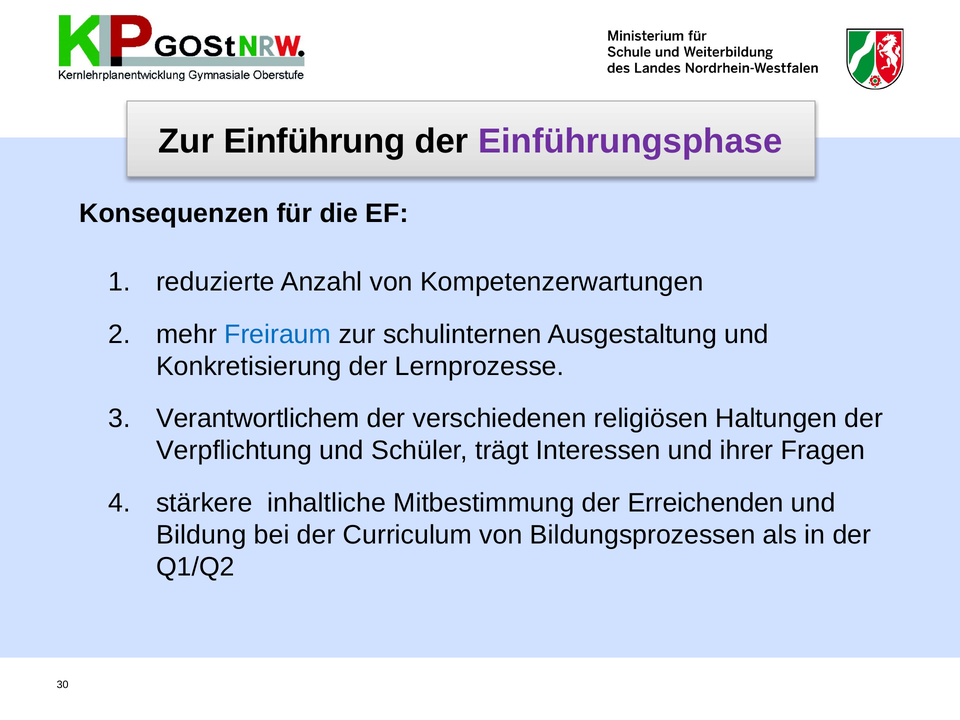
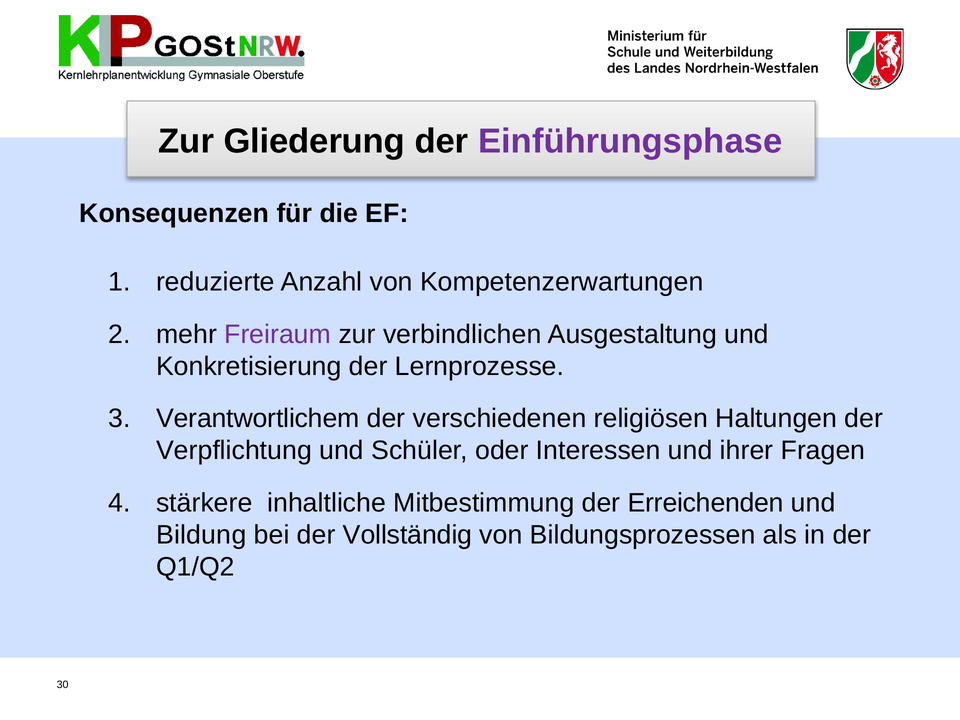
Einführung: Einführung -> Gliederung
Freiraum colour: blue -> purple
schulinternen: schulinternen -> verbindlichen
trägt: trägt -> oder
Curriculum: Curriculum -> Vollständig
